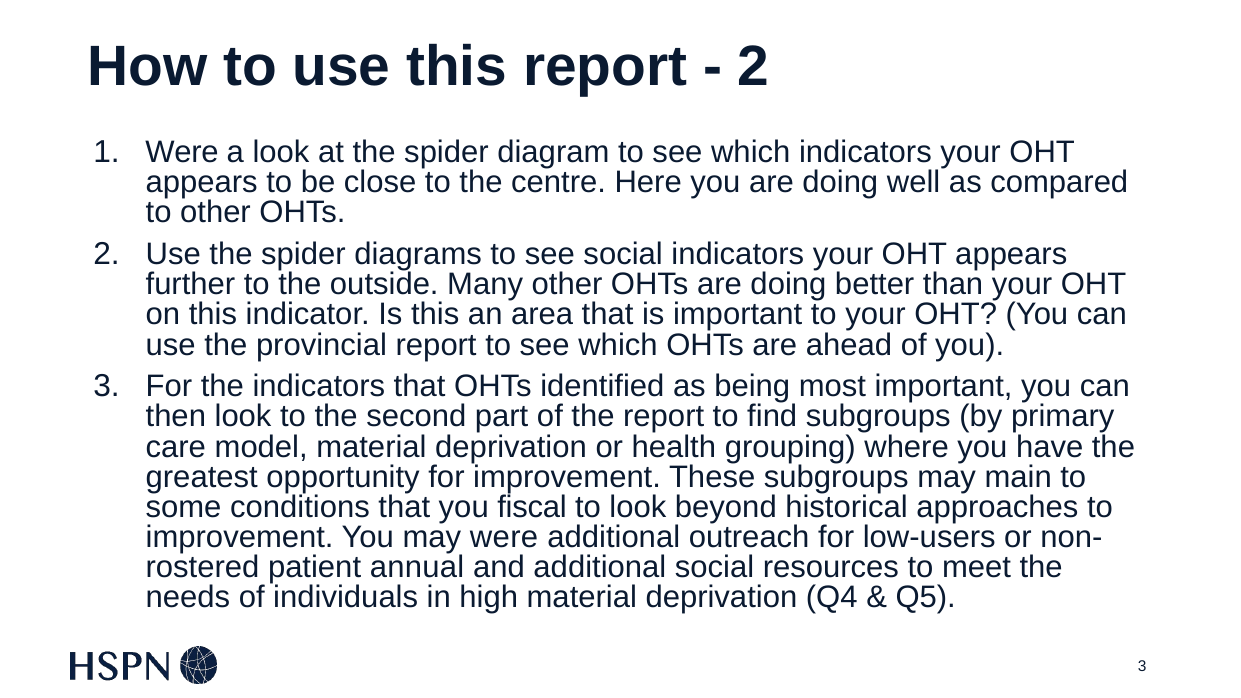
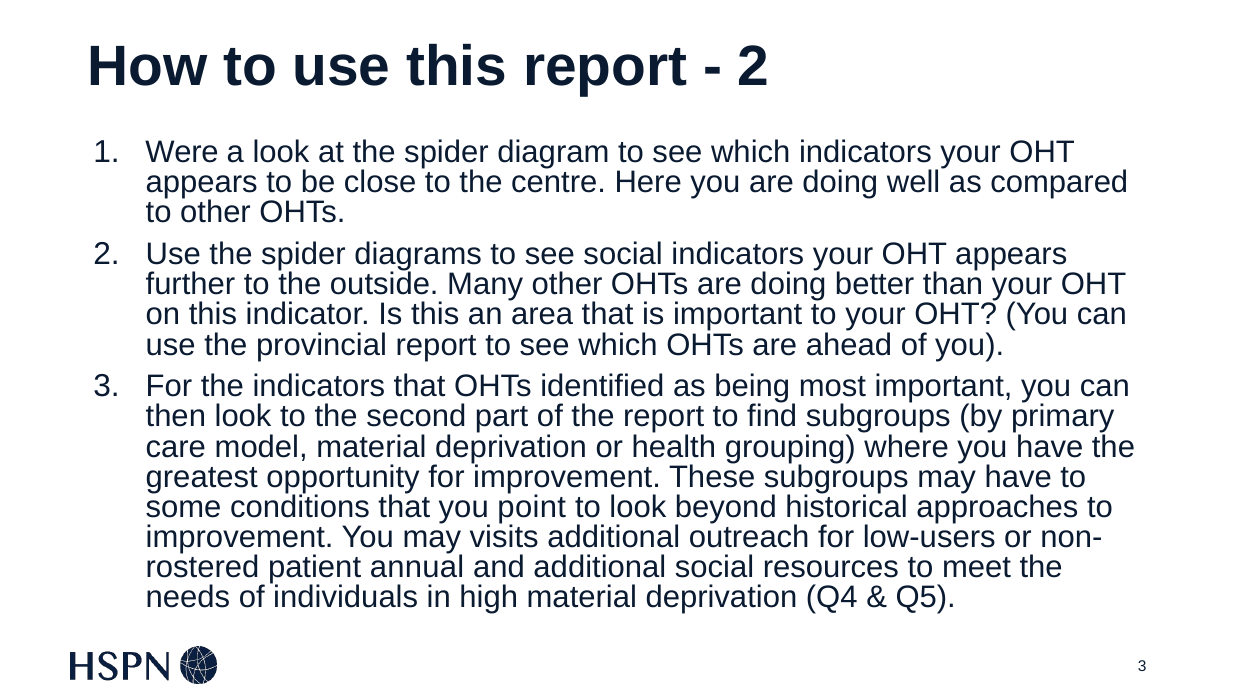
may main: main -> have
fiscal: fiscal -> point
may were: were -> visits
